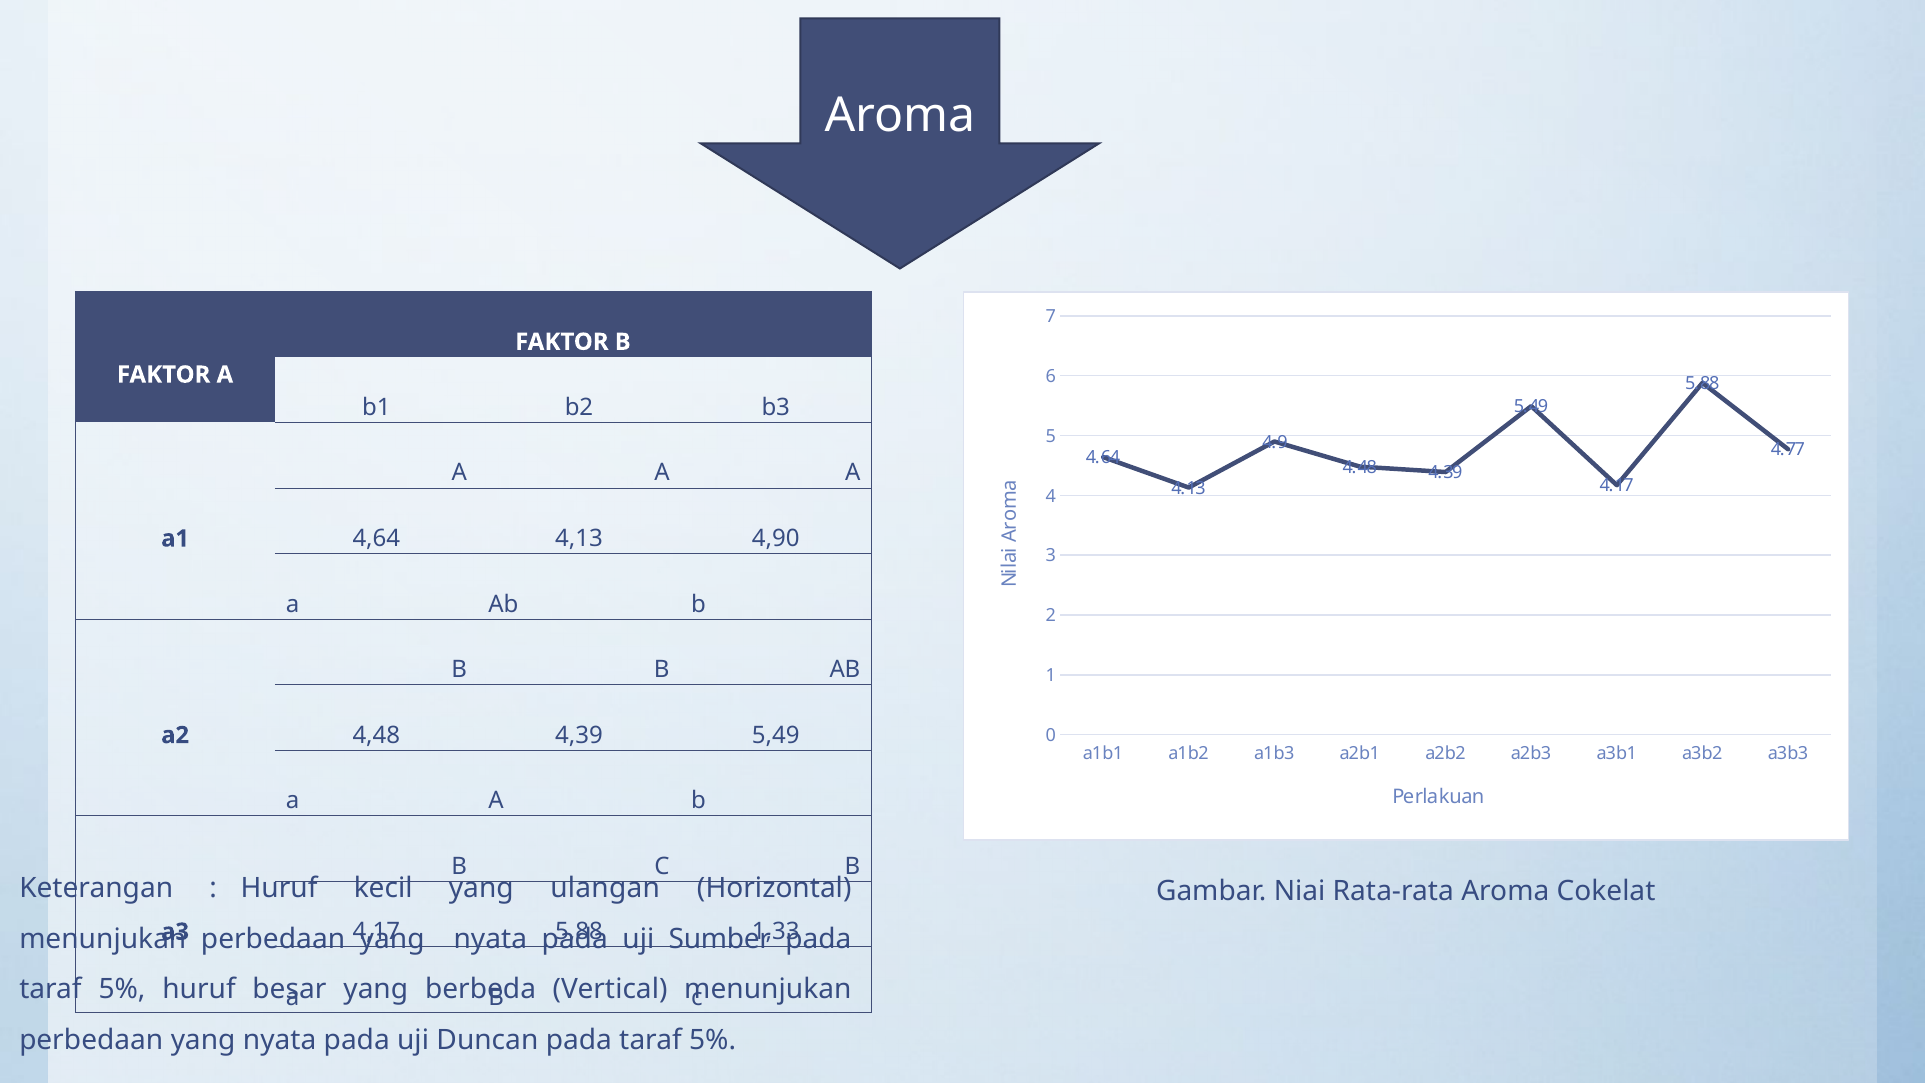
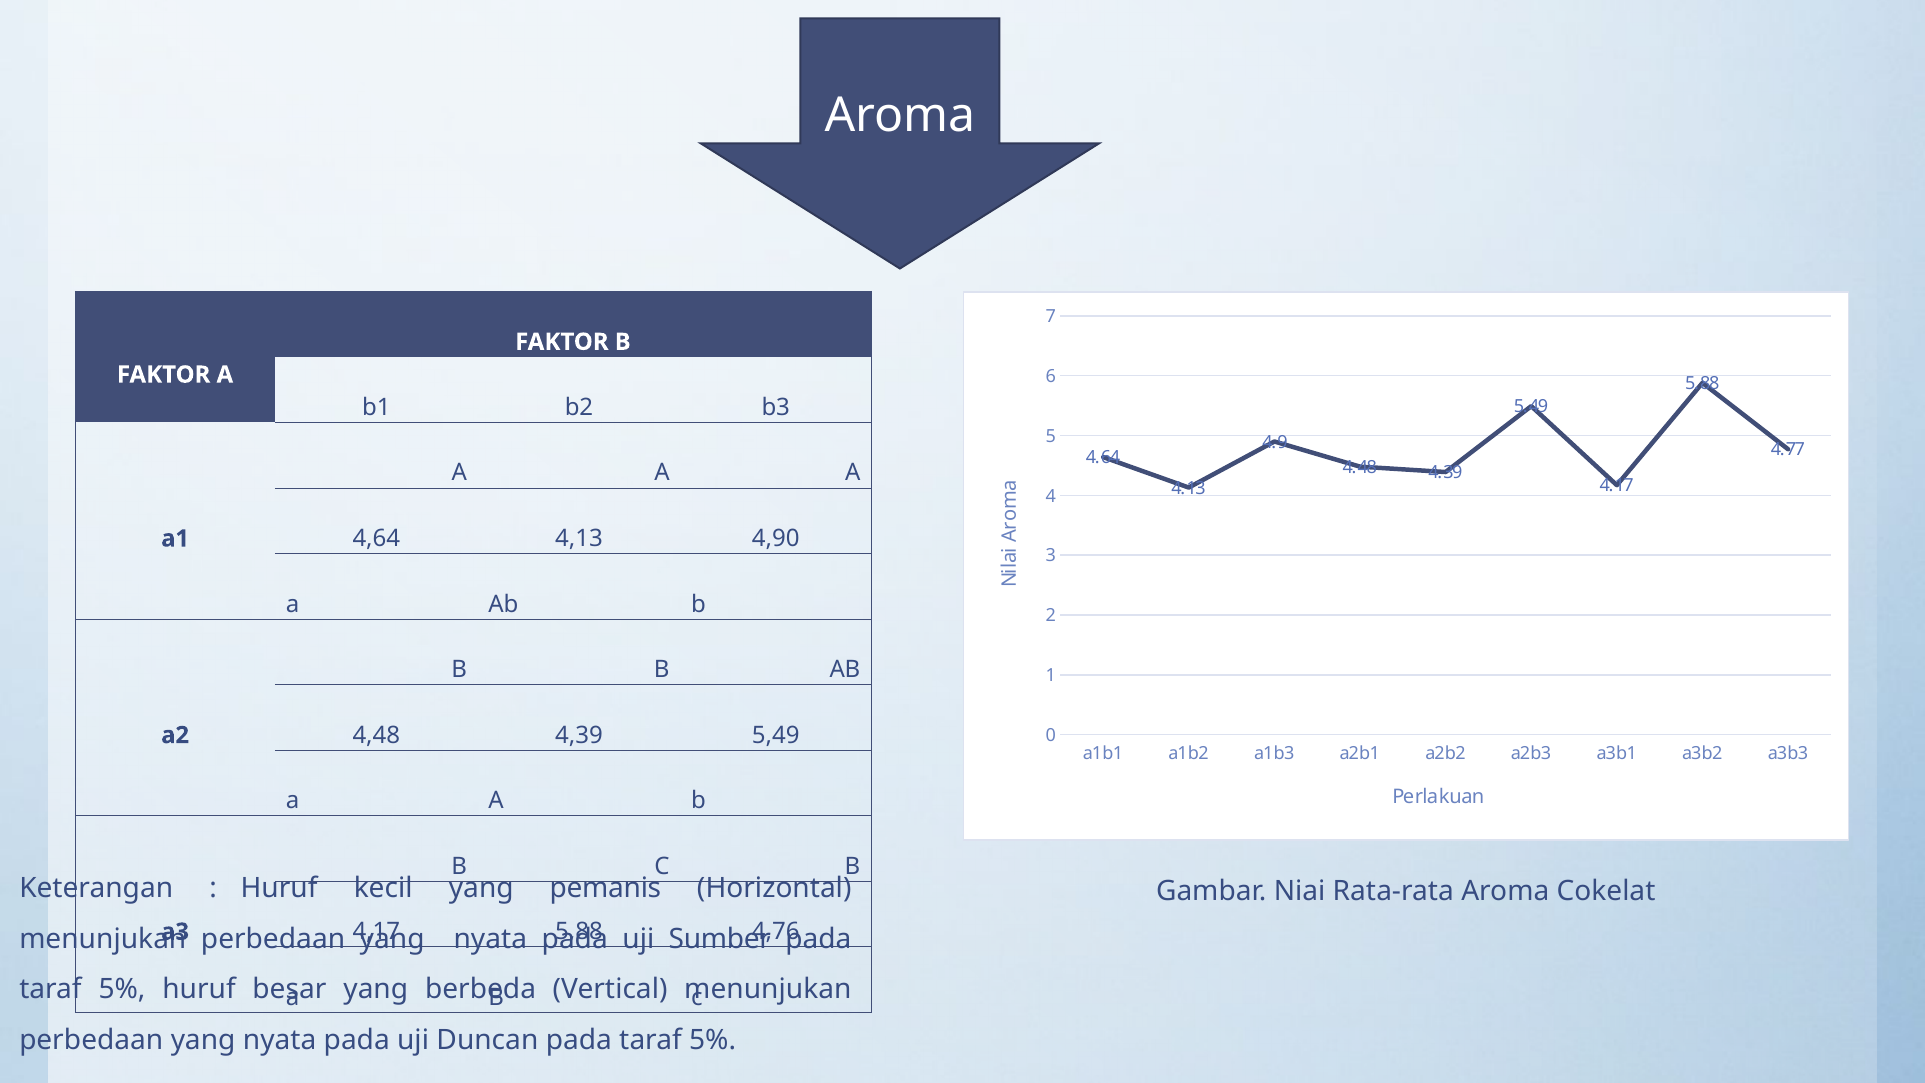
ulangan: ulangan -> pemanis
1,33: 1,33 -> 4,76
